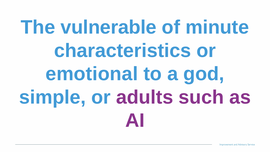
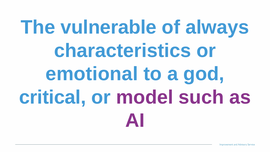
minute: minute -> always
simple: simple -> critical
adults: adults -> model
